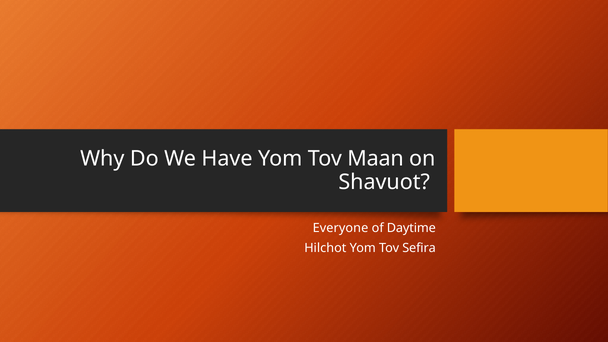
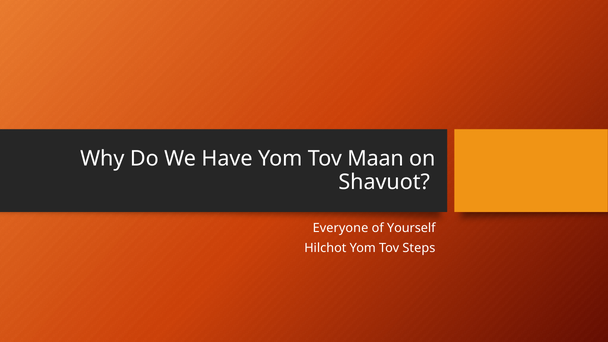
Daytime: Daytime -> Yourself
Sefira: Sefira -> Steps
